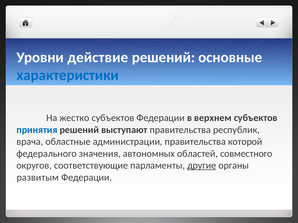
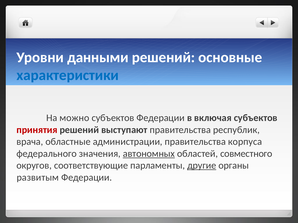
действие: действие -> данными
жестко: жестко -> можно
верхнем: верхнем -> включая
принятия colour: blue -> red
которой: которой -> корпуса
автономных underline: none -> present
